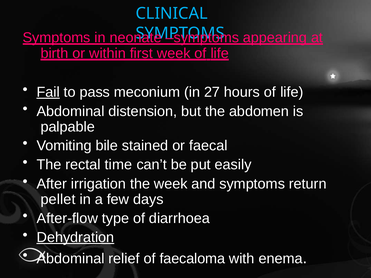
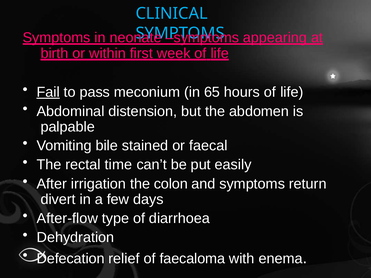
27: 27 -> 65
the week: week -> colon
pellet: pellet -> divert
Dehydration underline: present -> none
Abdominal at (71, 259): Abdominal -> Defecation
